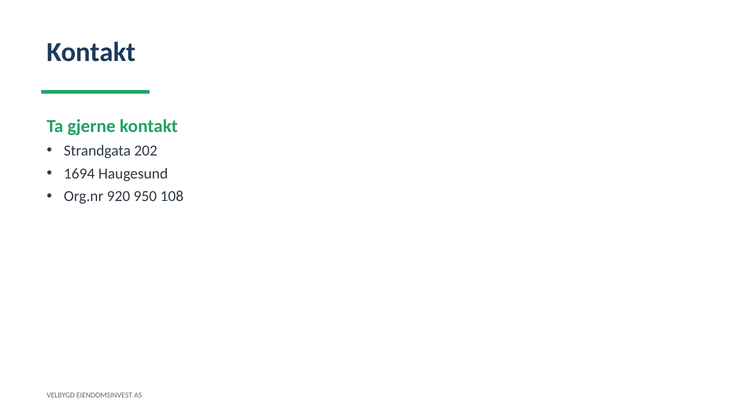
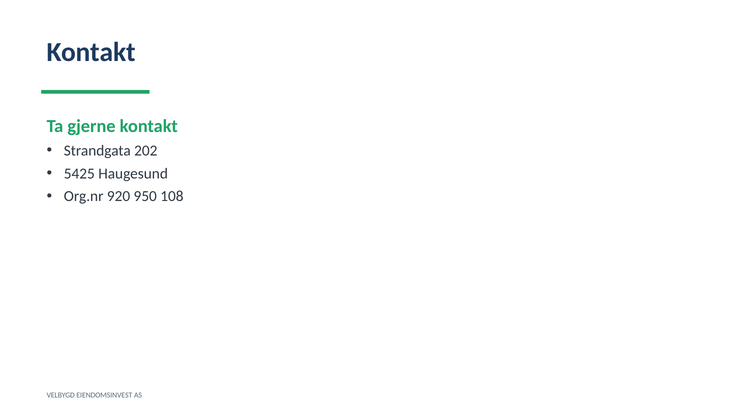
1694: 1694 -> 5425
